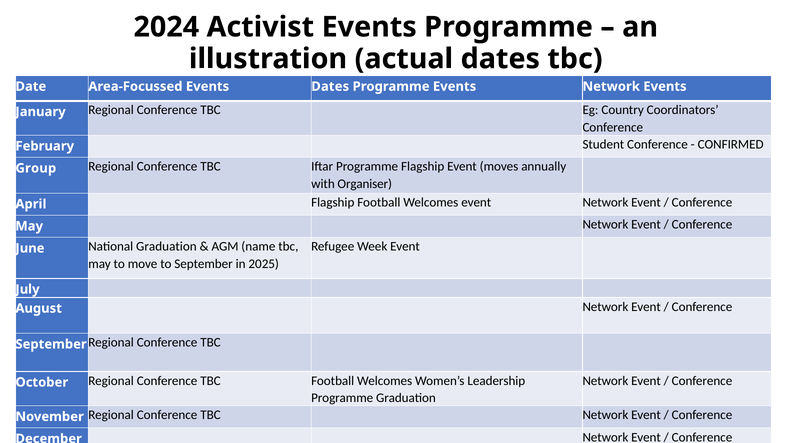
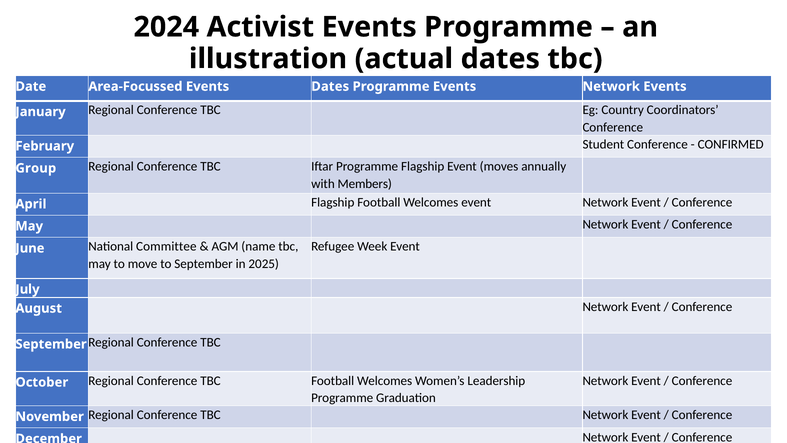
Organiser: Organiser -> Members
National Graduation: Graduation -> Committee
